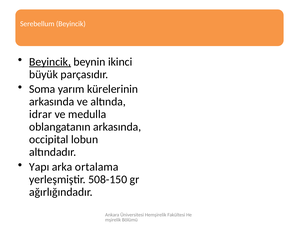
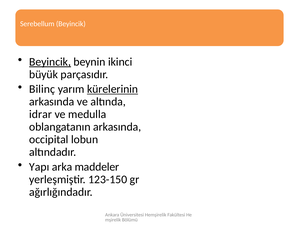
Soma: Soma -> Bilinç
kürelerinin underline: none -> present
ortalama: ortalama -> maddeler
508-150: 508-150 -> 123-150
